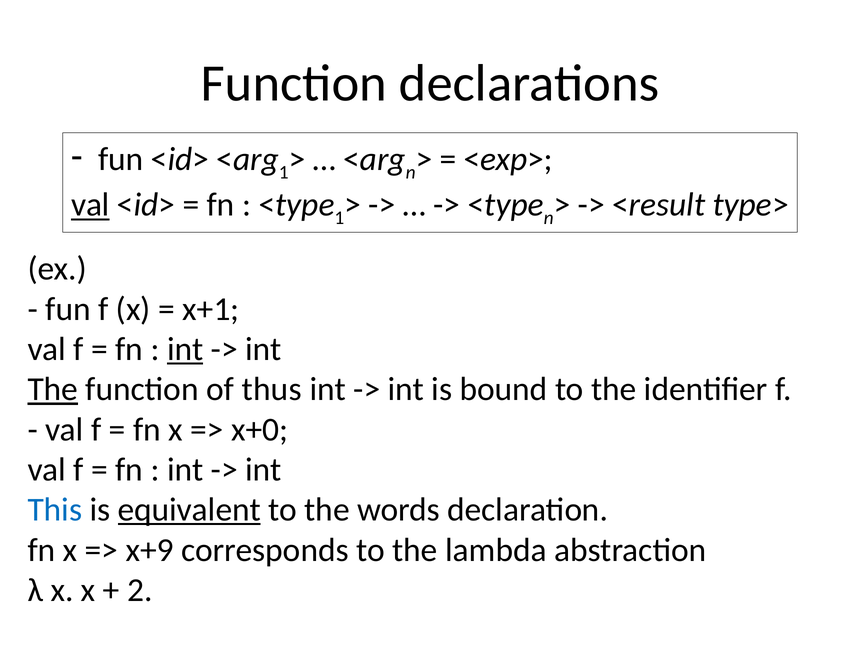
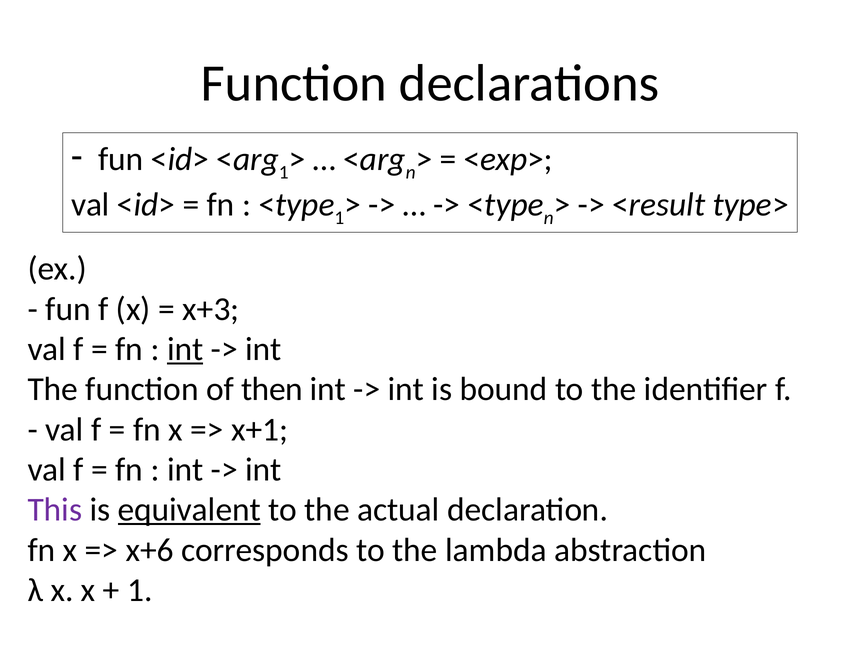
val at (90, 205) underline: present -> none
x+1: x+1 -> x+3
The at (53, 390) underline: present -> none
thus: thus -> then
x+0: x+0 -> x+1
This colour: blue -> purple
words: words -> actual
x+9: x+9 -> x+6
2 at (140, 591): 2 -> 1
